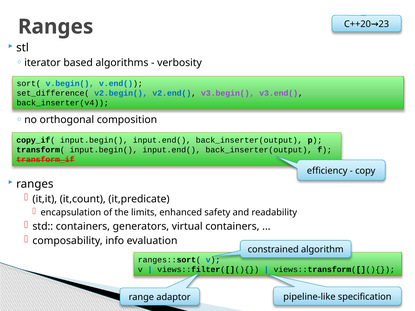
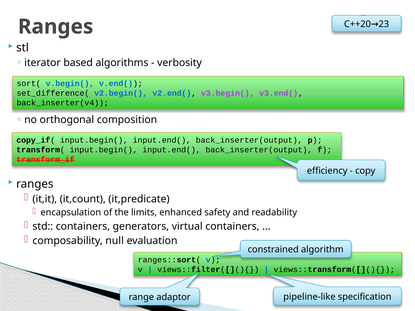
info: info -> null
